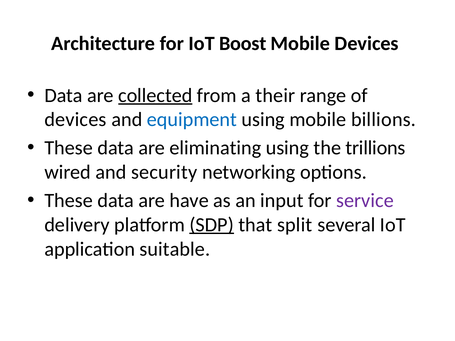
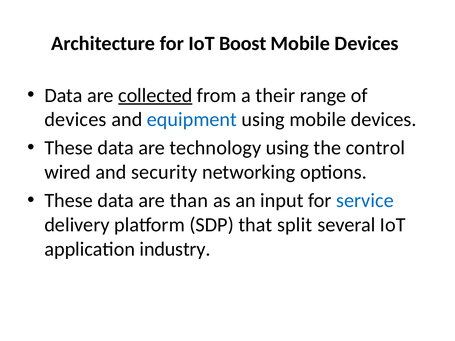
using mobile billions: billions -> devices
eliminating: eliminating -> technology
trillions: trillions -> control
have: have -> than
service colour: purple -> blue
SDP underline: present -> none
suitable: suitable -> industry
